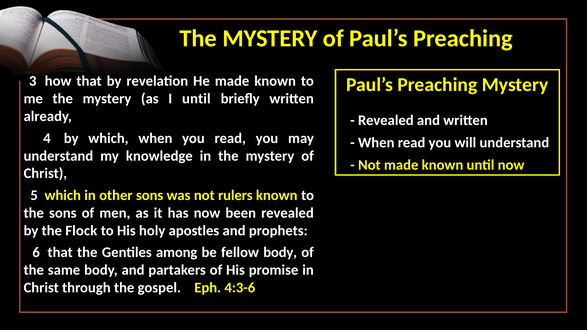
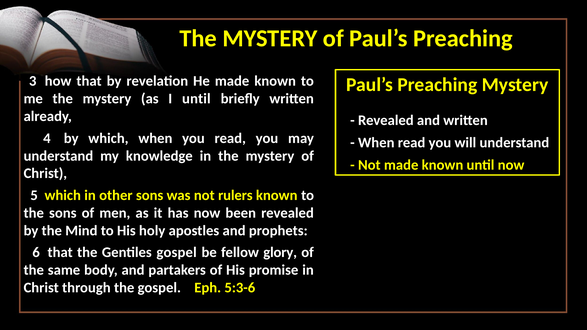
Flock: Flock -> Mind
Gentiles among: among -> gospel
fellow body: body -> glory
4:3-6: 4:3-6 -> 5:3-6
